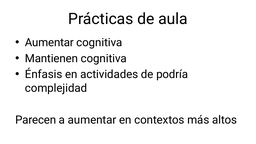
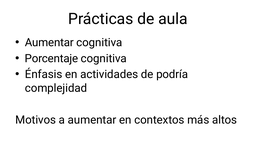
Mantienen: Mantienen -> Porcentaje
Parecen: Parecen -> Motivos
